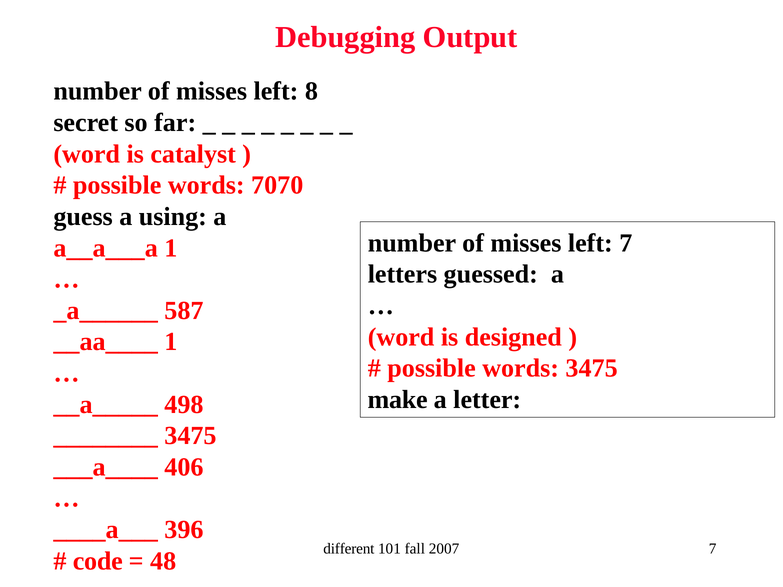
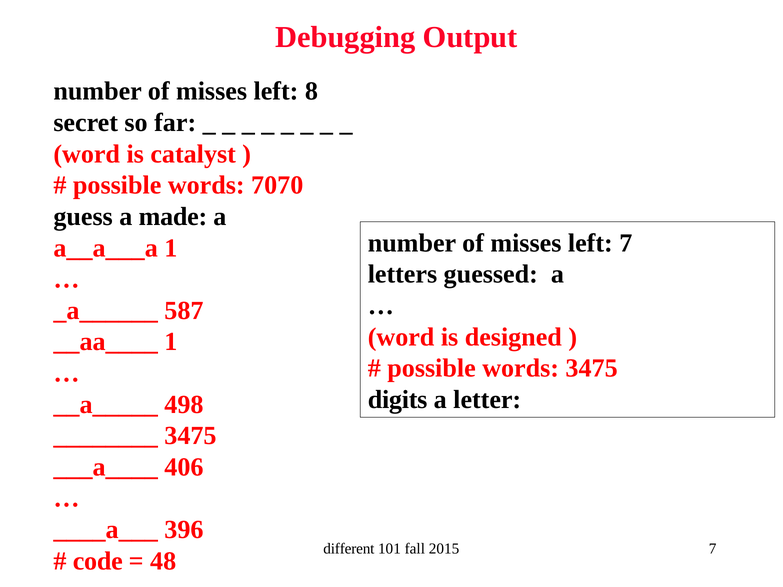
using: using -> made
make: make -> digits
2007: 2007 -> 2015
